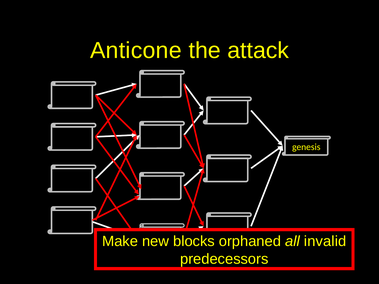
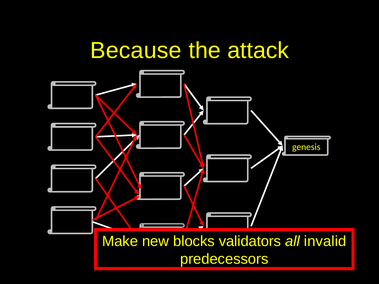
Anticone: Anticone -> Because
orphaned: orphaned -> validators
